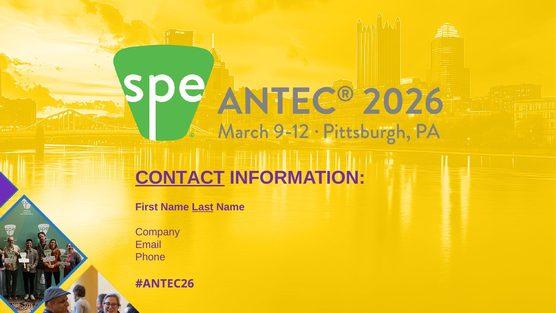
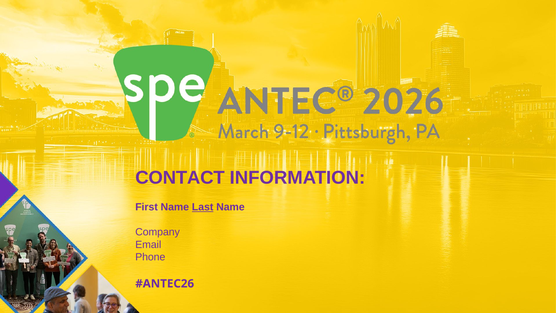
CONTACT underline: present -> none
